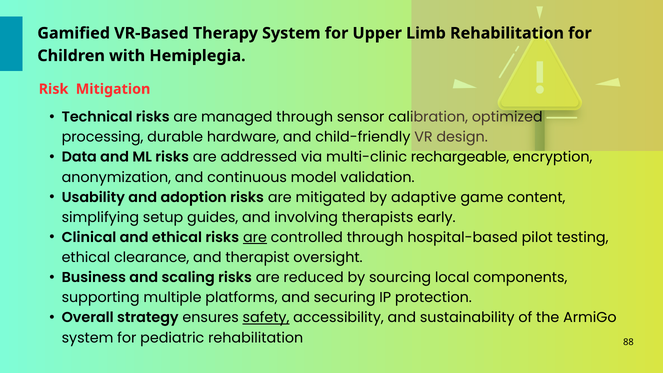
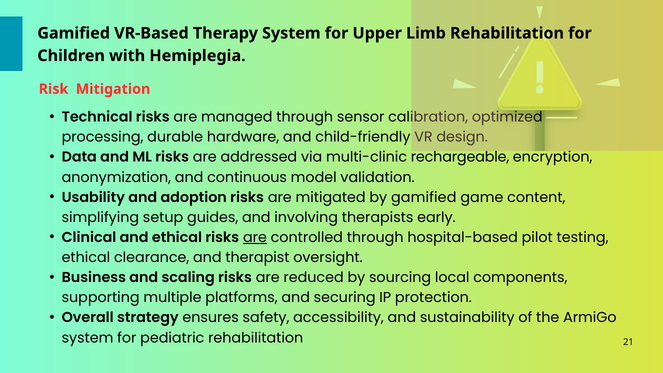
by adaptive: adaptive -> gamified
safety underline: present -> none
88: 88 -> 21
